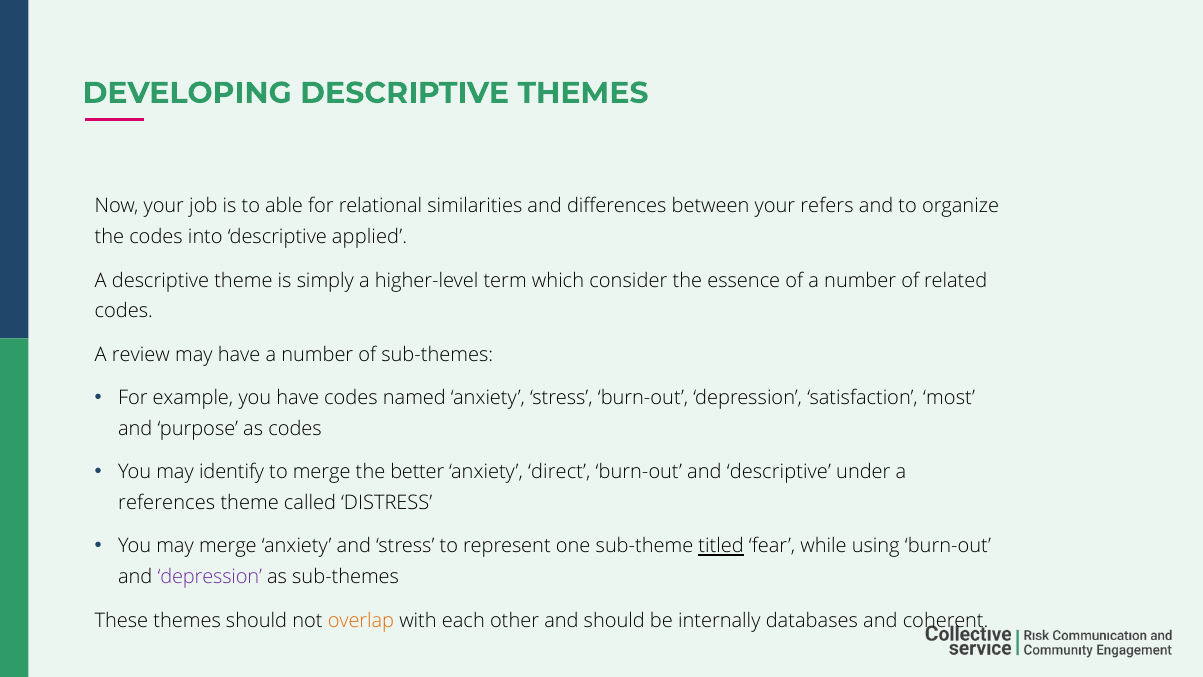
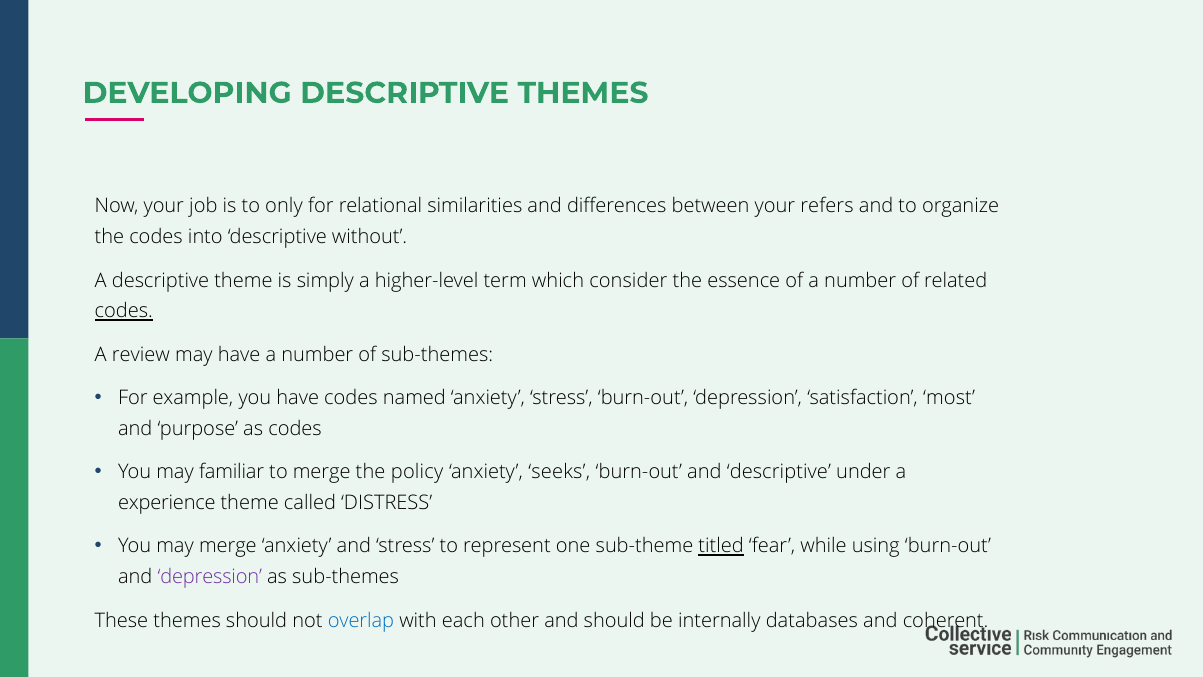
able: able -> only
applied: applied -> without
codes at (124, 311) underline: none -> present
identify: identify -> familiar
better: better -> policy
direct: direct -> seeks
references: references -> experience
overlap colour: orange -> blue
